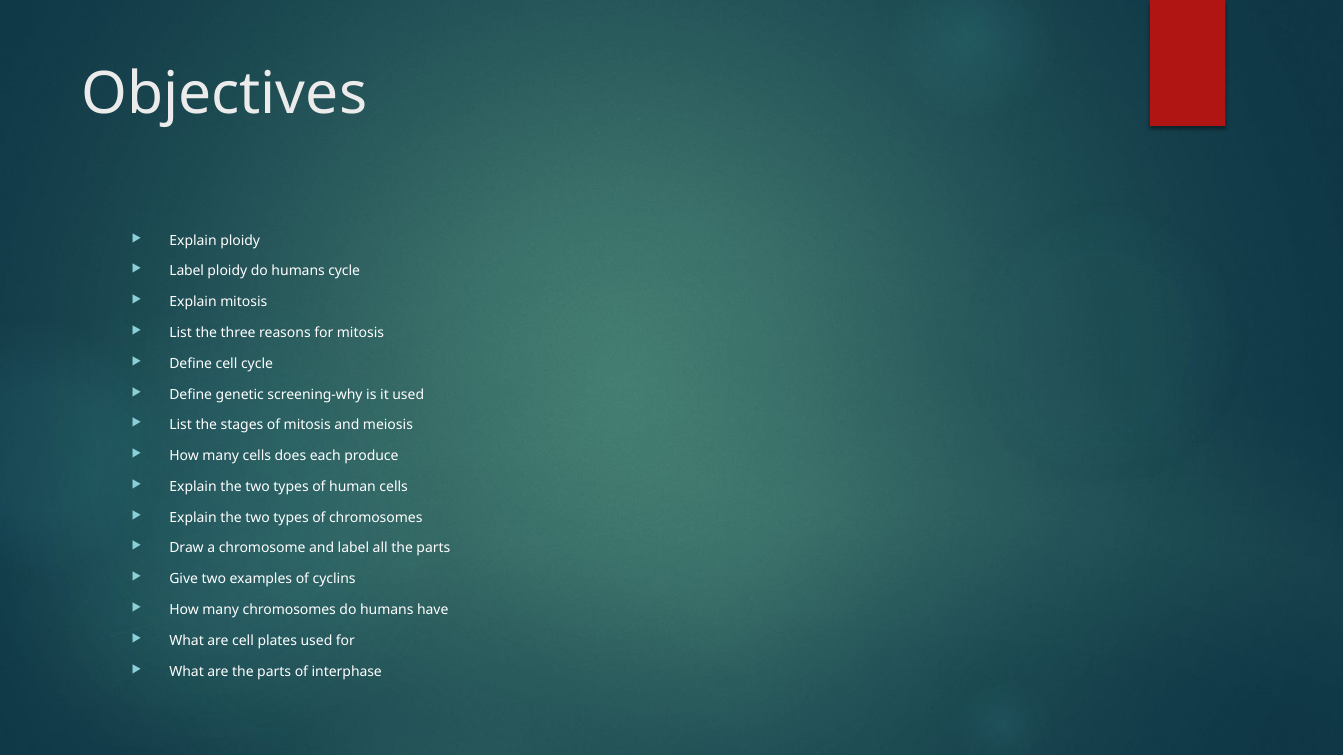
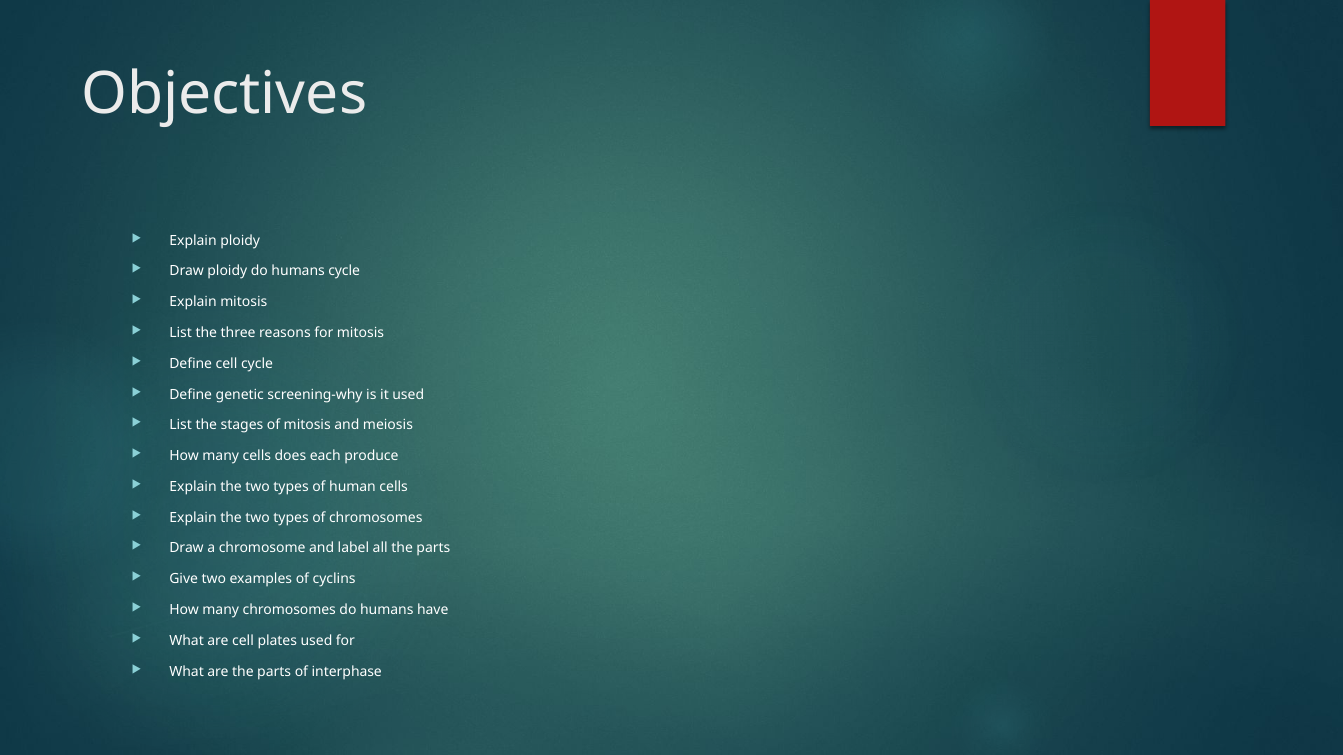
Label at (187, 271): Label -> Draw
